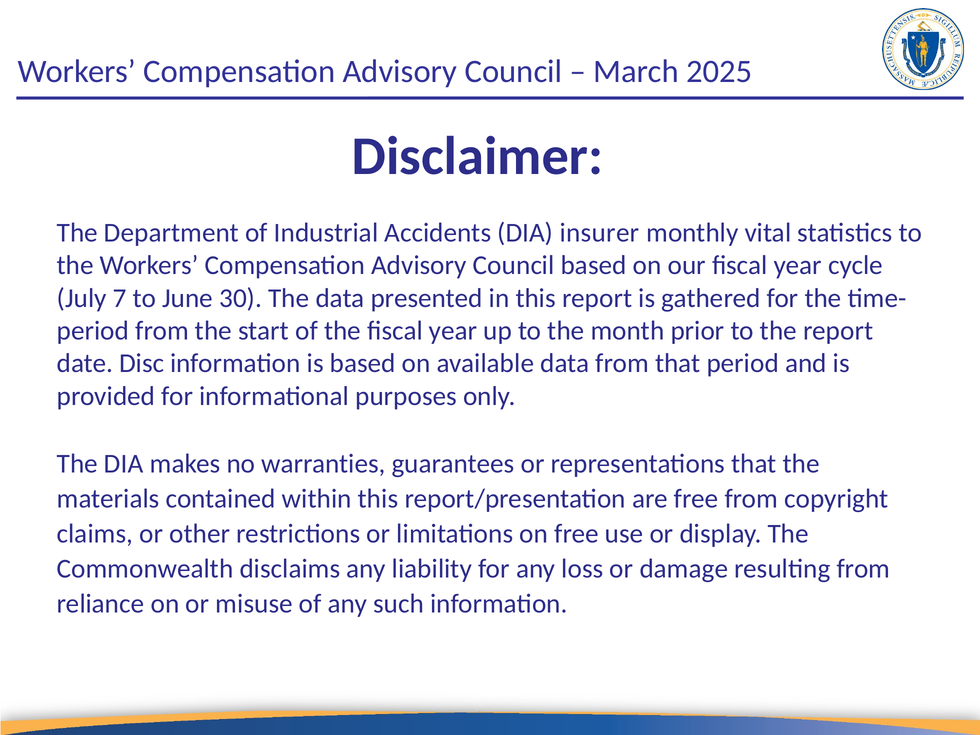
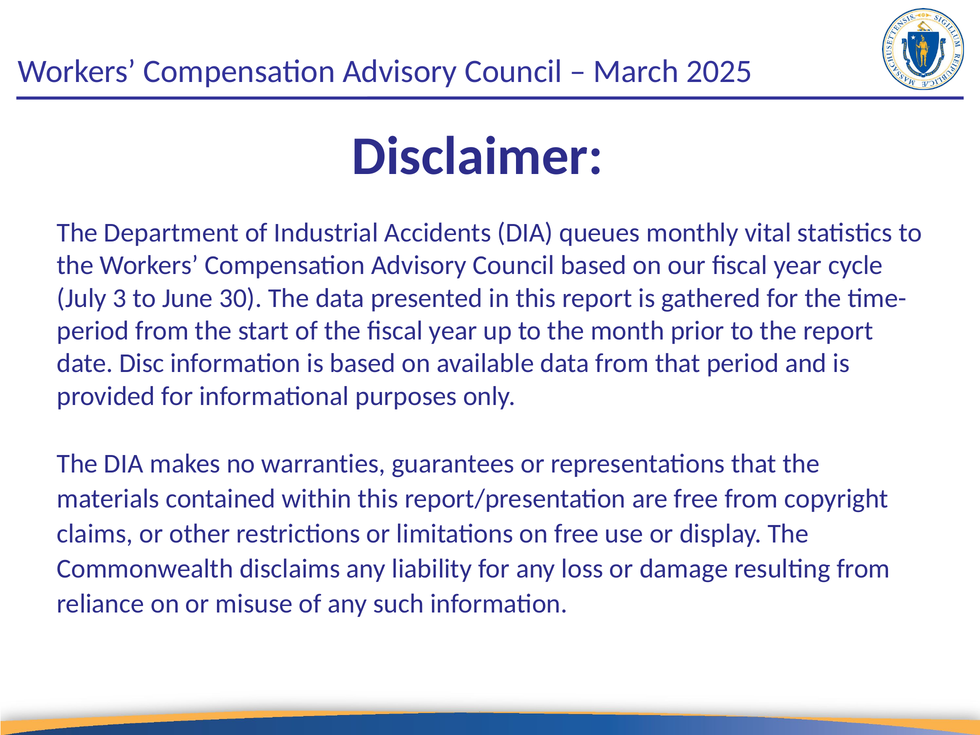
insurer: insurer -> queues
7: 7 -> 3
